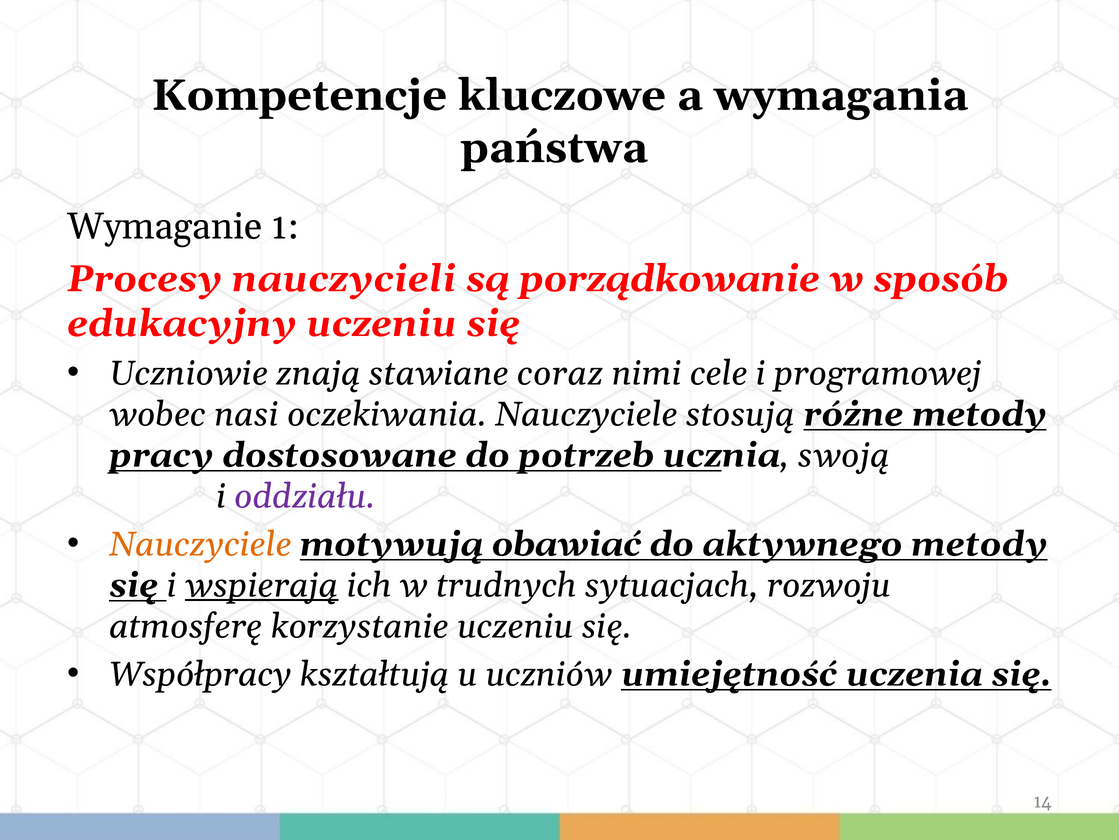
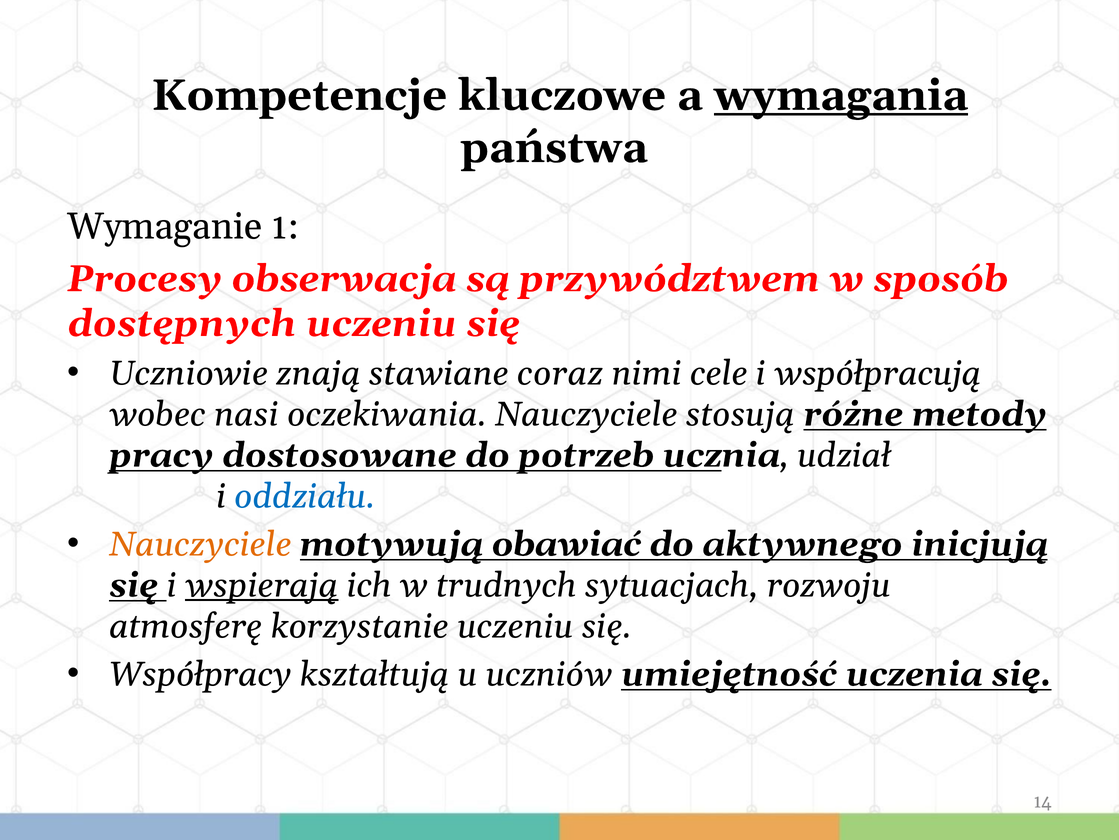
wymagania underline: none -> present
nauczycieli: nauczycieli -> obserwacja
porządkowanie: porządkowanie -> przywództwem
edukacyjny: edukacyjny -> dostępnych
programowej: programowej -> współpracują
swoją: swoją -> udział
oddziału colour: purple -> blue
aktywnego metody: metody -> inicjują
